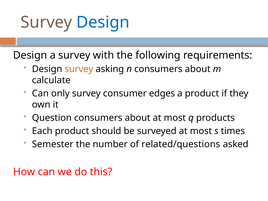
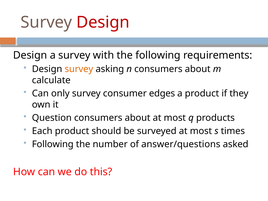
Design at (103, 22) colour: blue -> red
Semester at (53, 144): Semester -> Following
related/questions: related/questions -> answer/questions
